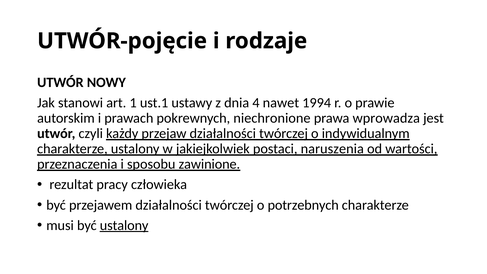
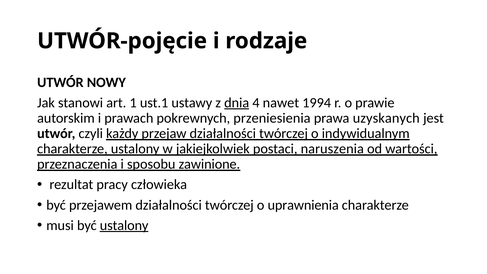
dnia underline: none -> present
niechronione: niechronione -> przeniesienia
wprowadza: wprowadza -> uzyskanych
potrzebnych: potrzebnych -> uprawnienia
